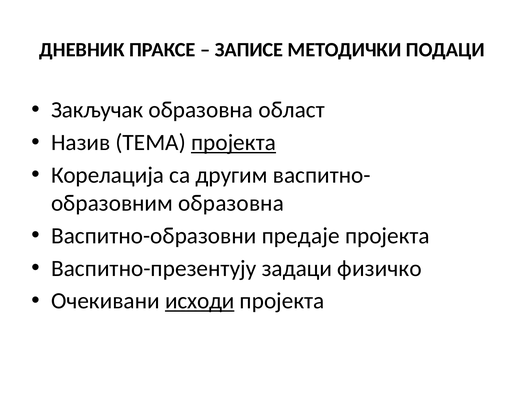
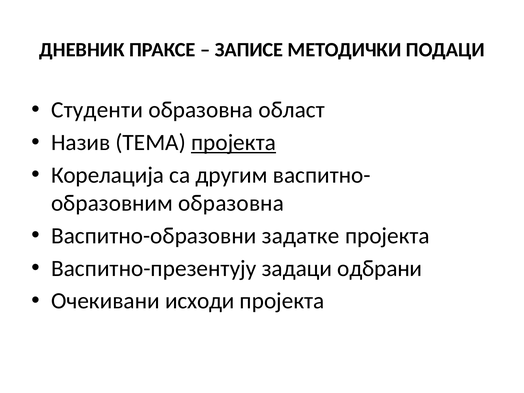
Закључак: Закључак -> Студенти
предаје: предаје -> задатке
физичко: физичко -> одбрани
исходи underline: present -> none
